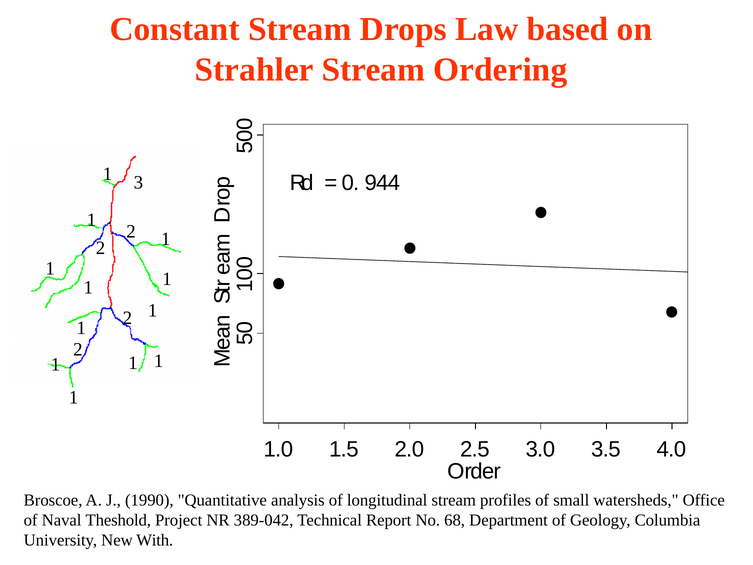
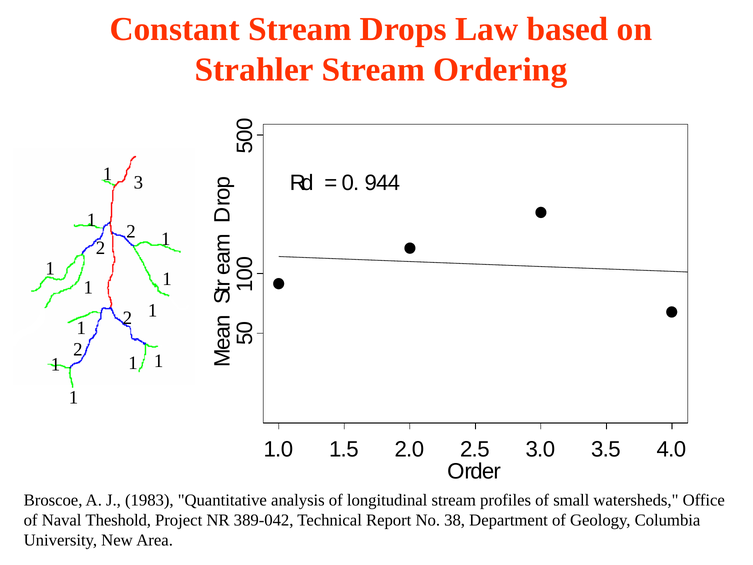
1990: 1990 -> 1983
68: 68 -> 38
With: With -> Area
